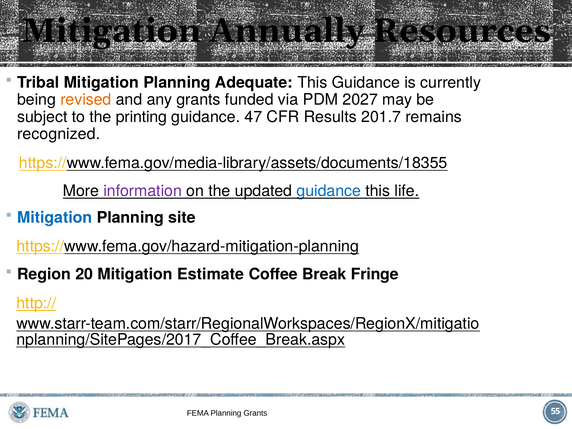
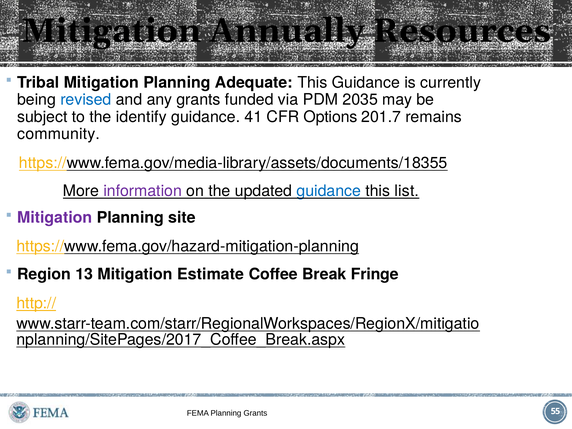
revised colour: orange -> blue
2027: 2027 -> 2035
printing: printing -> identify
47: 47 -> 41
Results: Results -> Options
recognized: recognized -> community
life: life -> list
Mitigation at (55, 218) colour: blue -> purple
20: 20 -> 13
